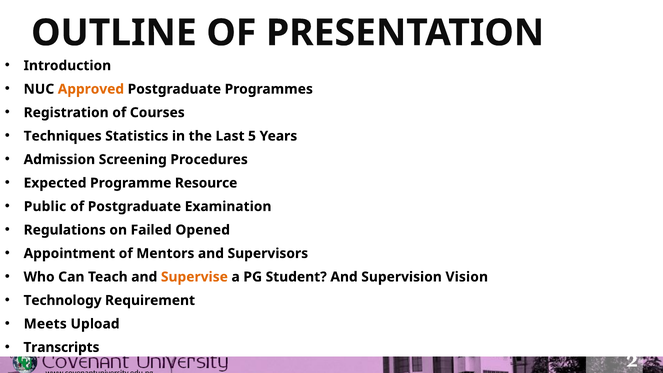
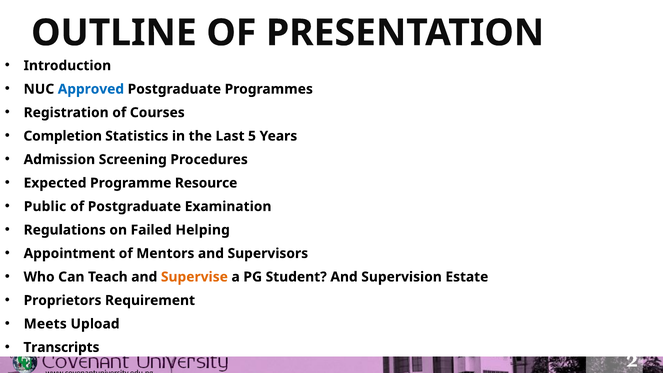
Approved colour: orange -> blue
Techniques: Techniques -> Completion
Opened: Opened -> Helping
Vision: Vision -> Estate
Technology: Technology -> Proprietors
